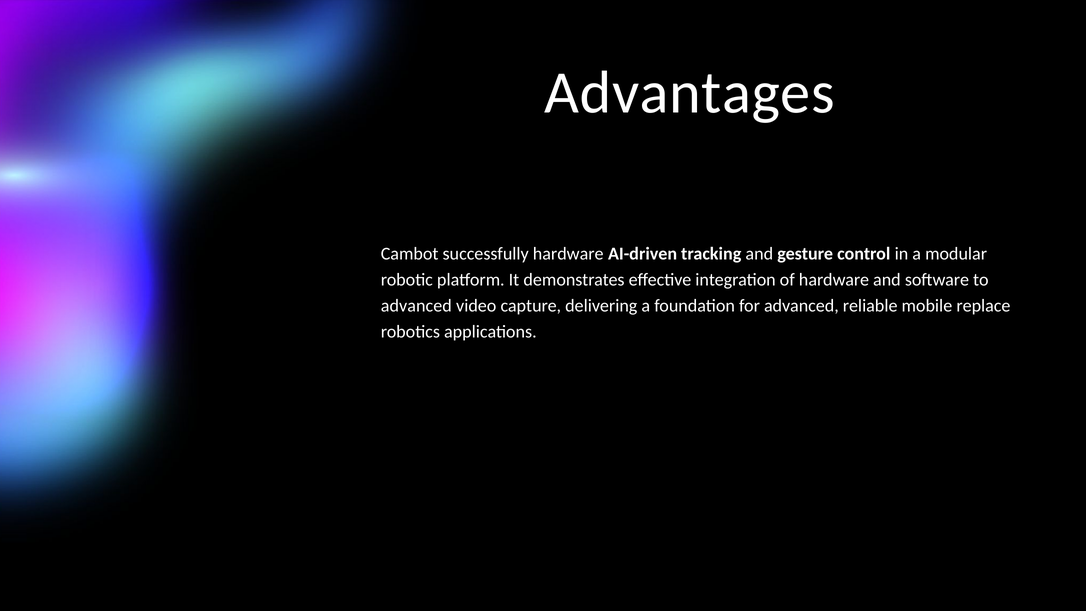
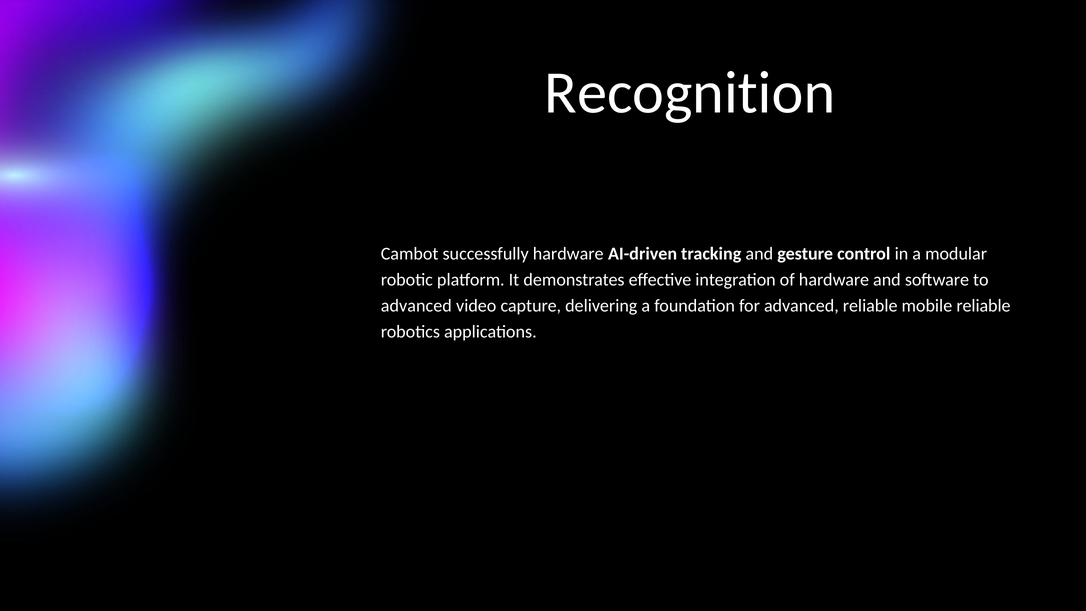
Advantages: Advantages -> Recognition
mobile replace: replace -> reliable
